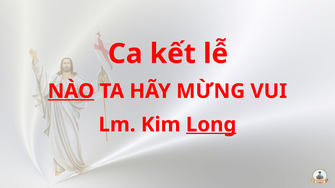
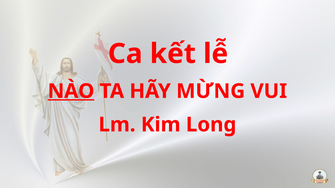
Long underline: present -> none
